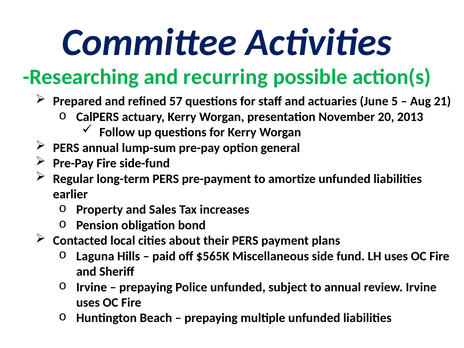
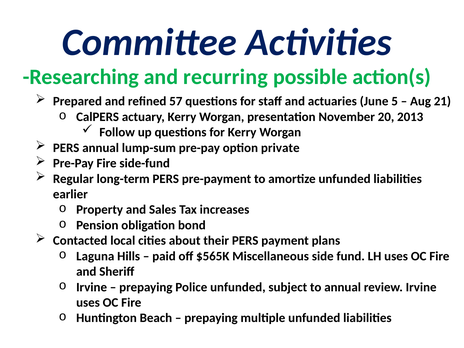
general: general -> private
